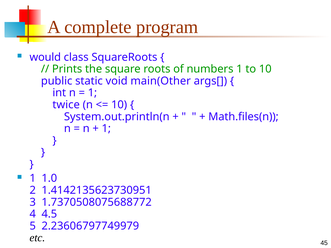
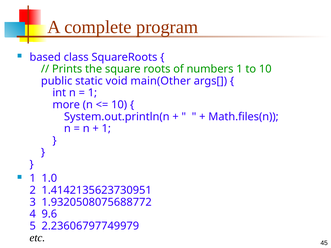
would: would -> based
twice: twice -> more
1.7370508075688772: 1.7370508075688772 -> 1.9320508075688772
4.5: 4.5 -> 9.6
